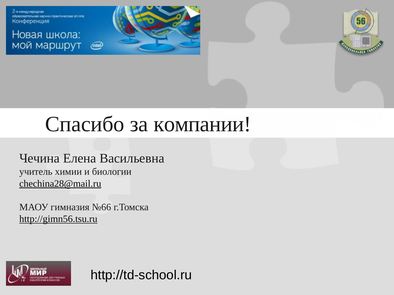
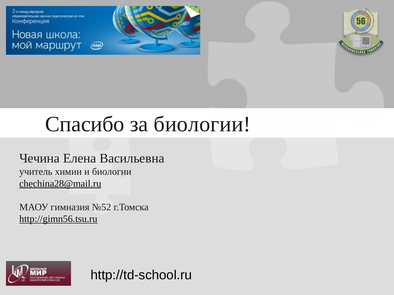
за компании: компании -> биологии
№66: №66 -> №52
